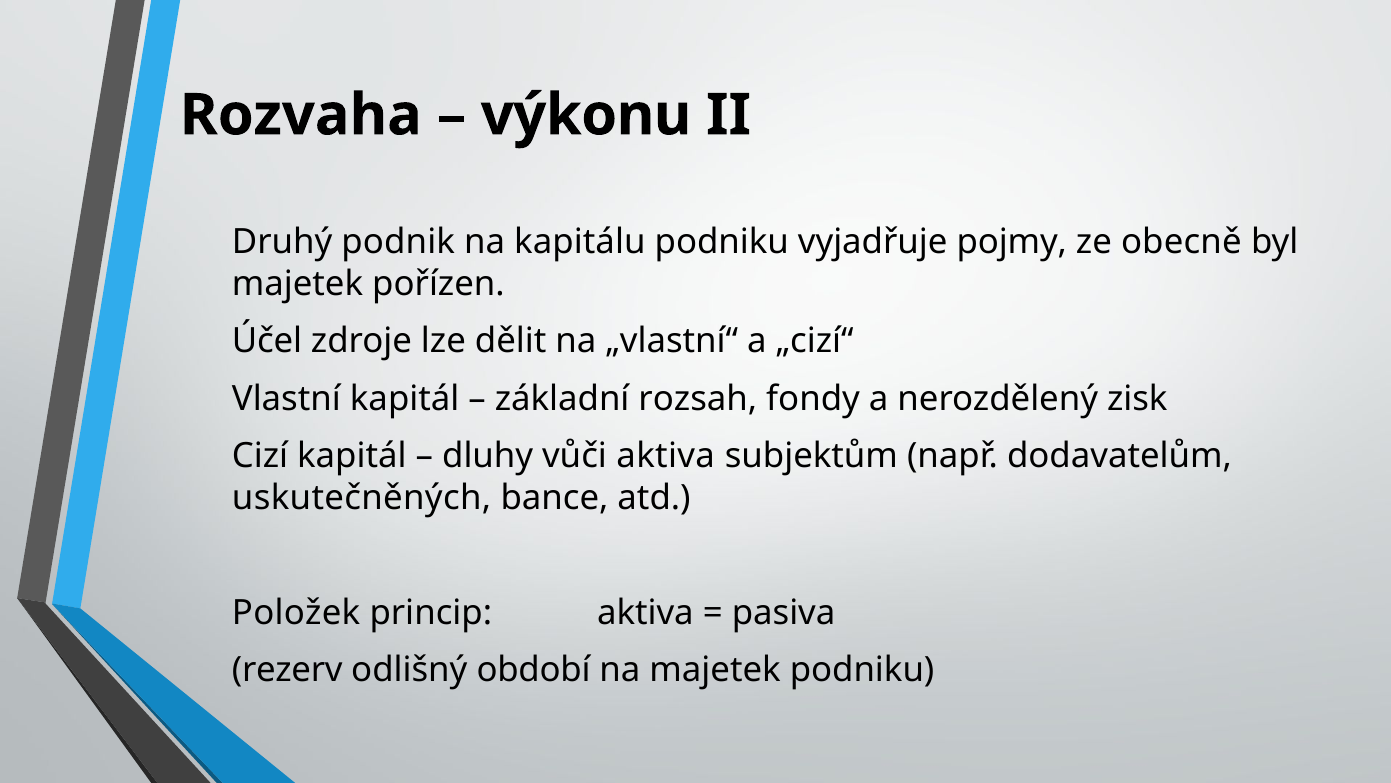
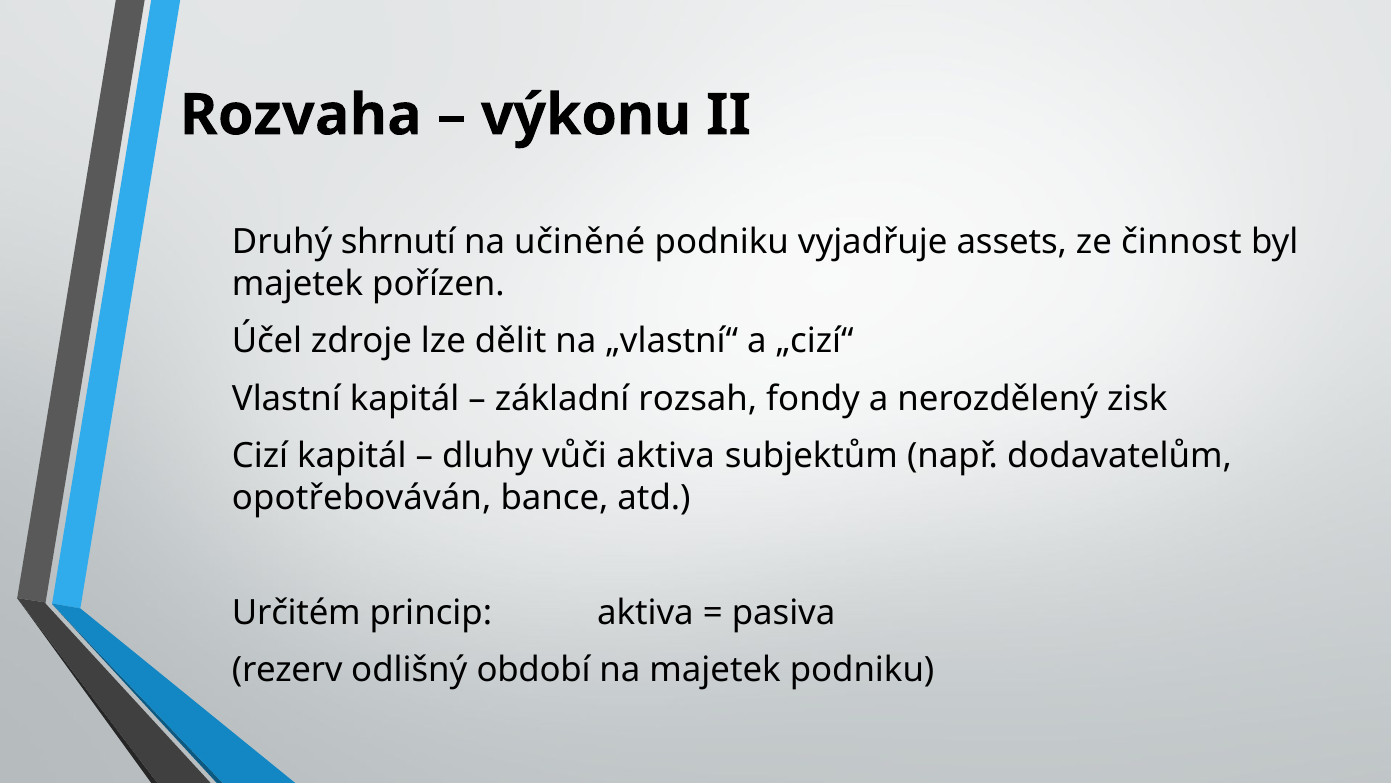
podnik: podnik -> shrnutí
kapitálu: kapitálu -> učiněné
pojmy: pojmy -> assets
obecně: obecně -> činnost
uskutečněných: uskutečněných -> opotřebováván
Položek: Položek -> Určitém
